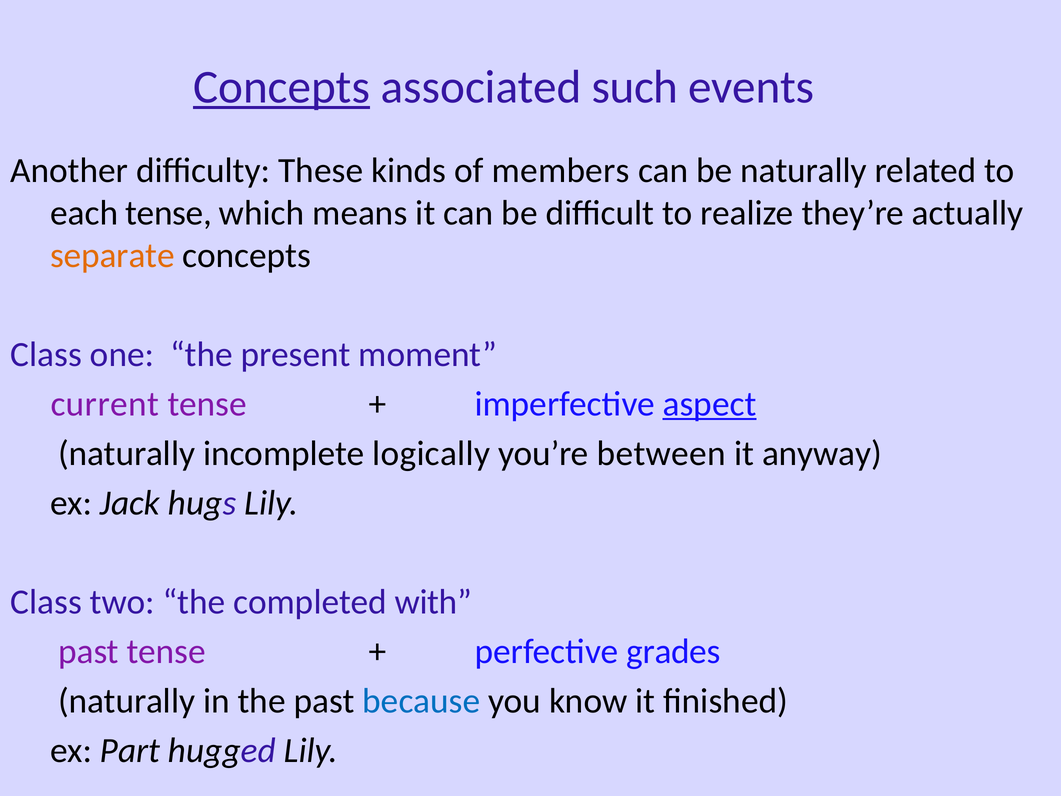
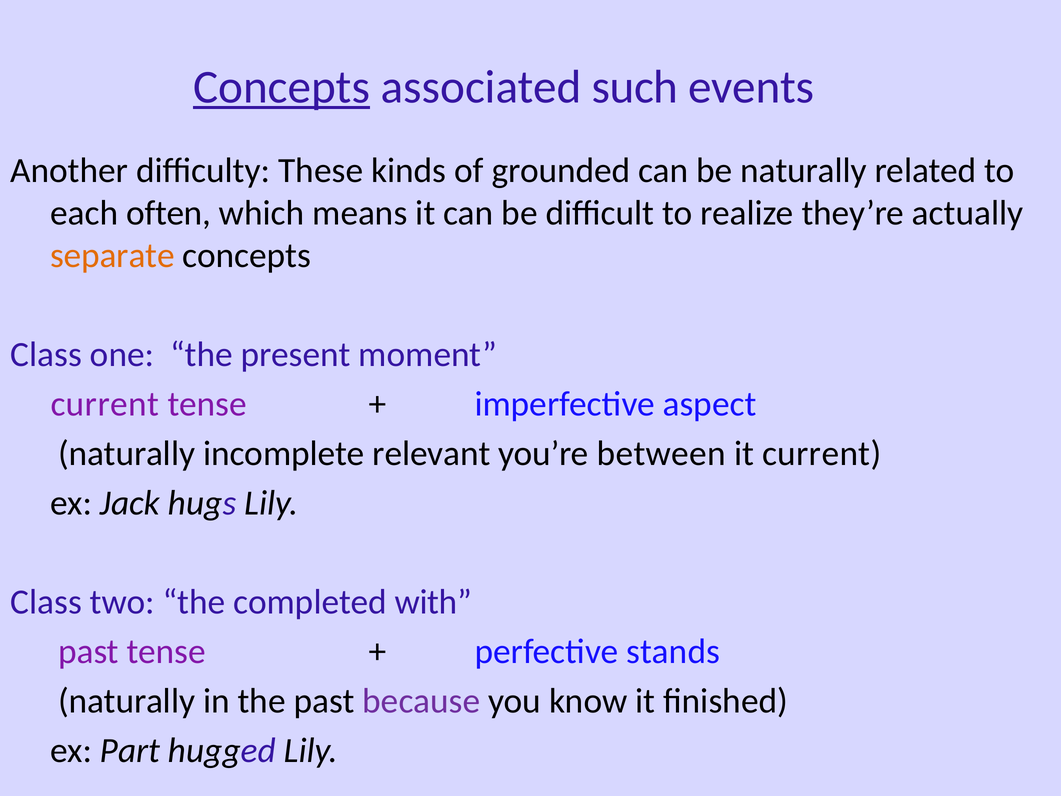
members: members -> grounded
each tense: tense -> often
aspect underline: present -> none
logically: logically -> relevant
it anyway: anyway -> current
grades: grades -> stands
because colour: blue -> purple
